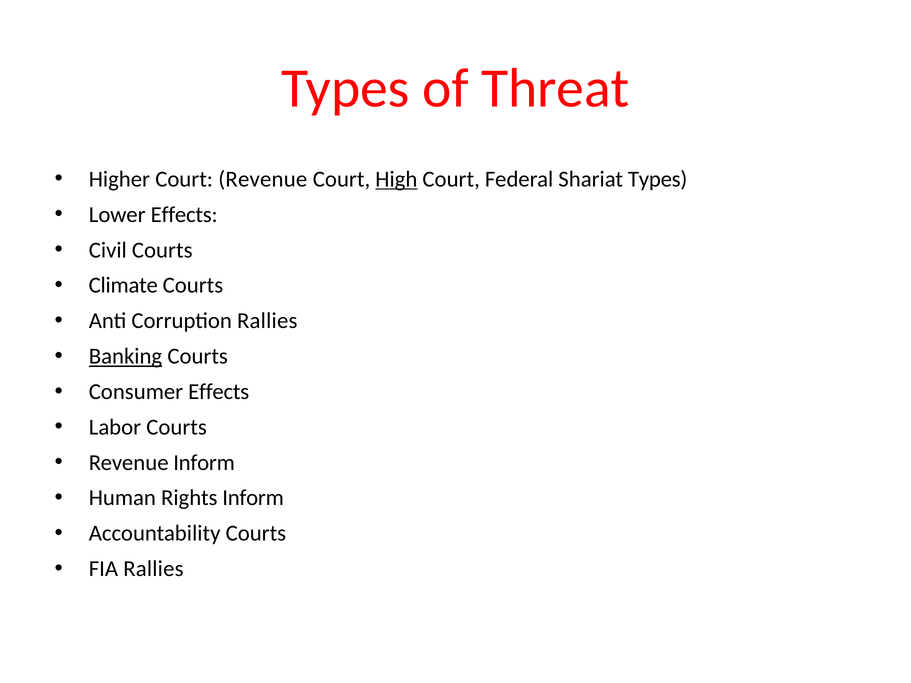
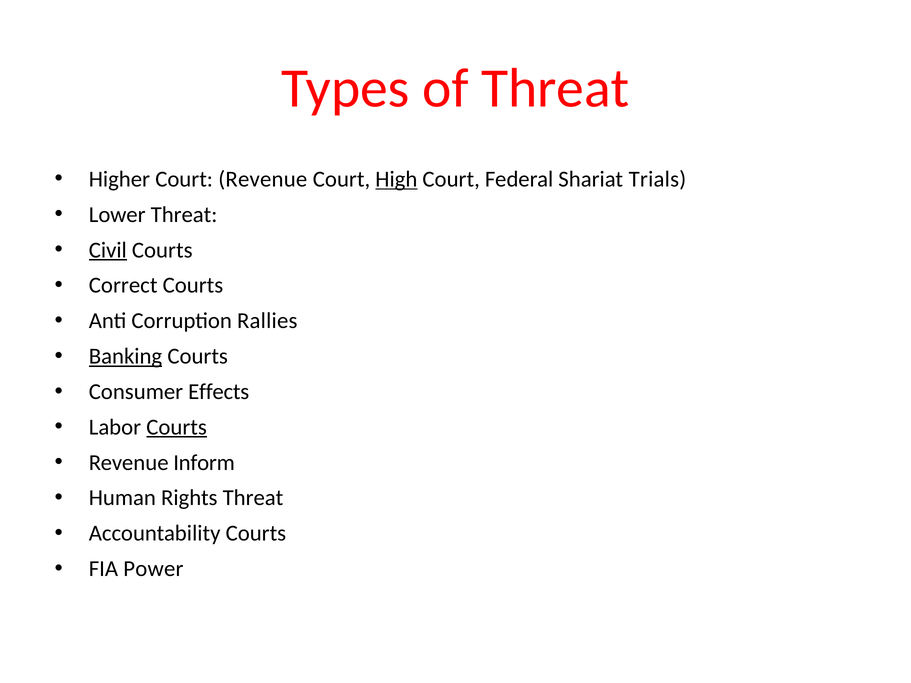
Shariat Types: Types -> Trials
Lower Effects: Effects -> Threat
Civil underline: none -> present
Climate: Climate -> Correct
Courts at (177, 427) underline: none -> present
Rights Inform: Inform -> Threat
FIA Rallies: Rallies -> Power
